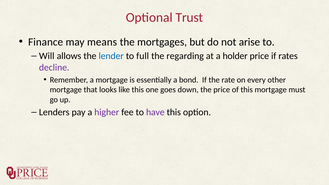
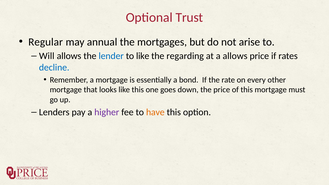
Finance: Finance -> Regular
means: means -> annual
to full: full -> like
a holder: holder -> allows
decline colour: purple -> blue
have colour: purple -> orange
